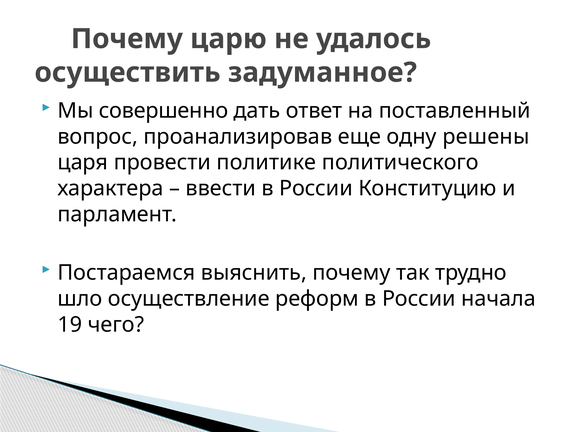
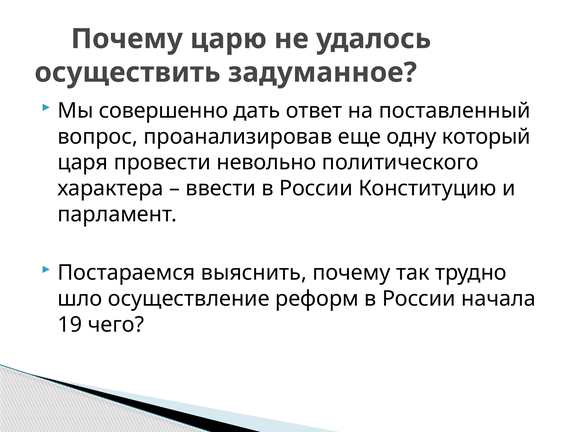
решены: решены -> который
политике: политике -> невольно
